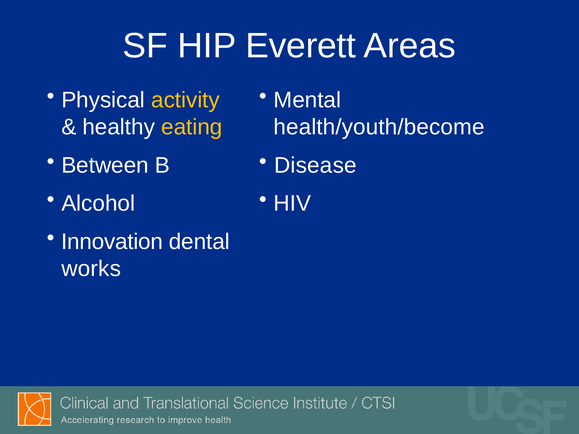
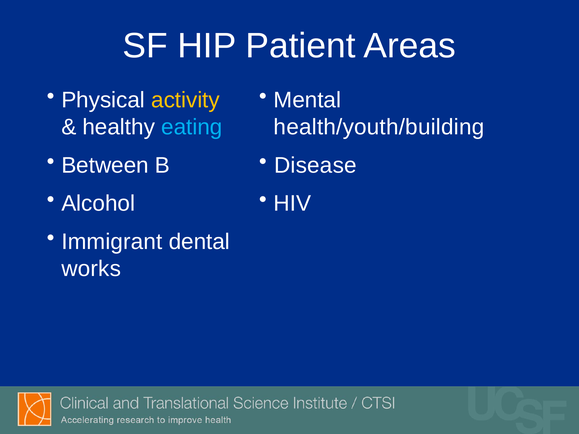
Everett: Everett -> Patient
eating colour: yellow -> light blue
health/youth/become: health/youth/become -> health/youth/building
Innovation: Innovation -> Immigrant
